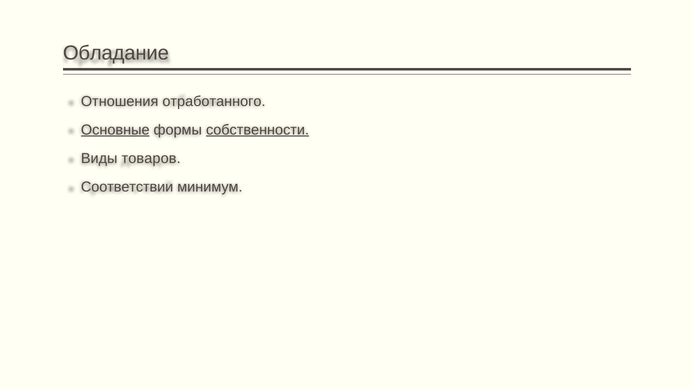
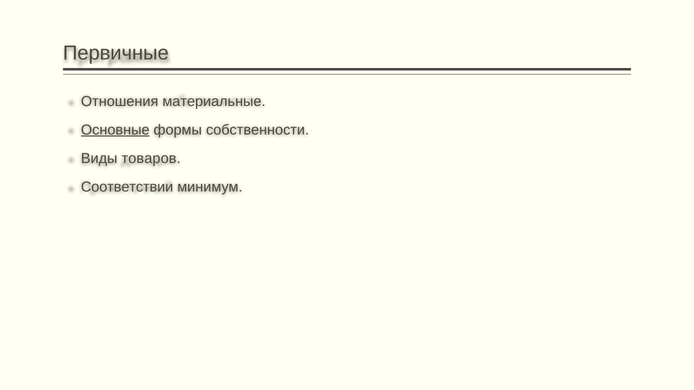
Обладание: Обладание -> Первичные
отработанного: отработанного -> материальные
собственности underline: present -> none
